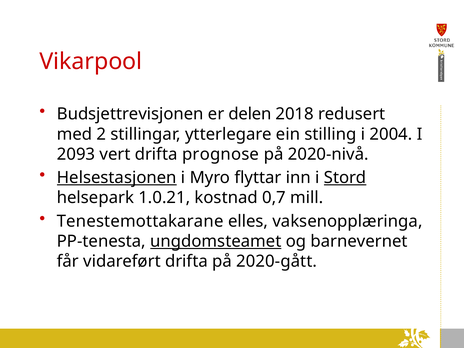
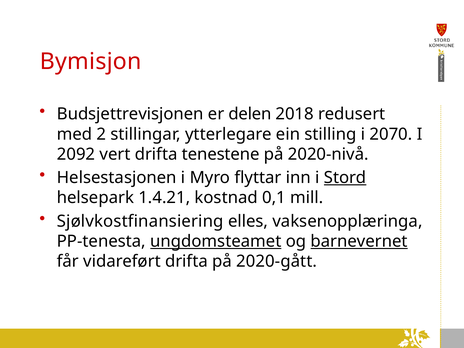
Vikarpool: Vikarpool -> Bymisjon
2004: 2004 -> 2070
2093: 2093 -> 2092
prognose: prognose -> tenestene
Helsestasjonen underline: present -> none
1.0.21: 1.0.21 -> 1.4.21
0,7: 0,7 -> 0,1
Tenestemottakarane: Tenestemottakarane -> Sjølvkostfinansiering
barnevernet underline: none -> present
